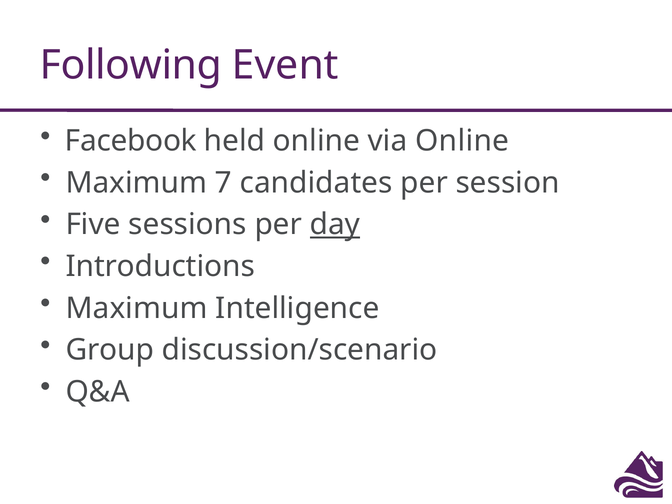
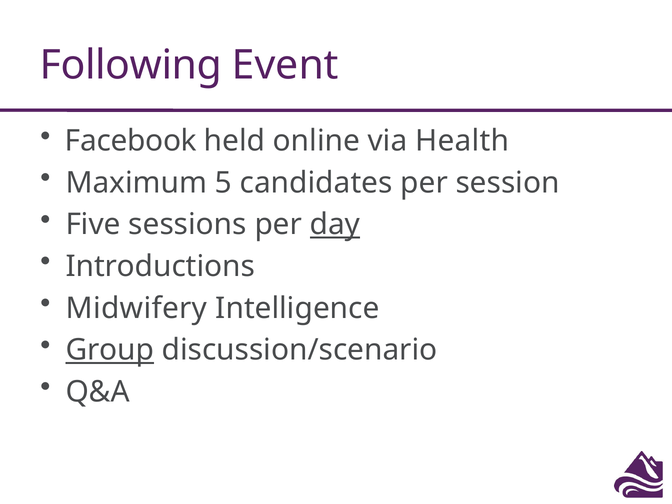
via Online: Online -> Health
7: 7 -> 5
Maximum at (137, 308): Maximum -> Midwifery
Group underline: none -> present
